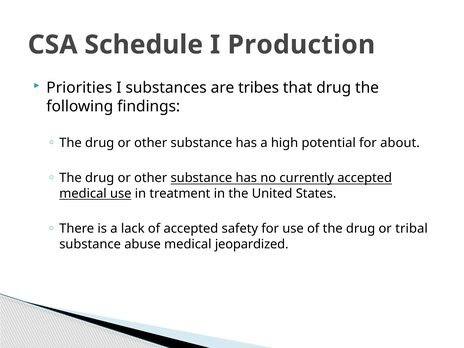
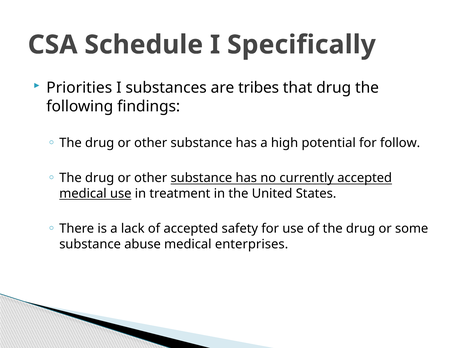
Production: Production -> Specifically
about: about -> follow
tribal: tribal -> some
jeopardized: jeopardized -> enterprises
